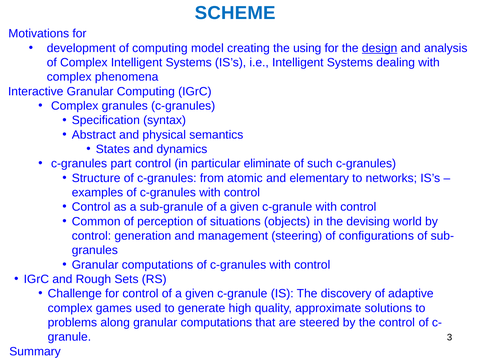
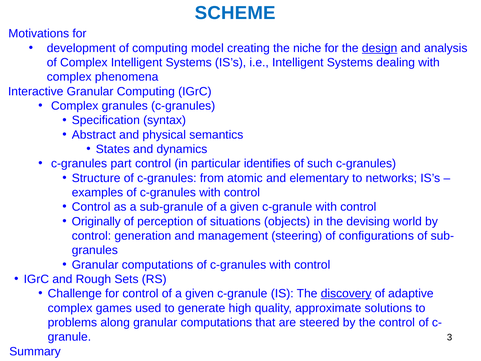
using: using -> niche
eliminate: eliminate -> identifies
Common: Common -> Originally
discovery underline: none -> present
